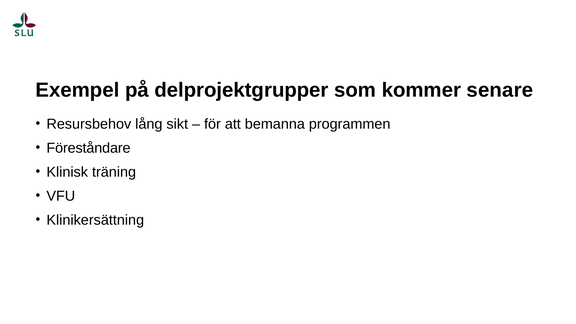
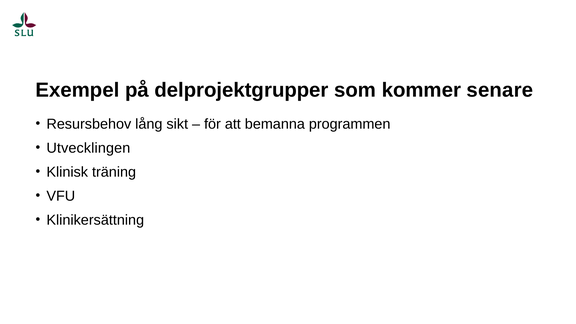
Föreståndare: Föreståndare -> Utvecklingen
